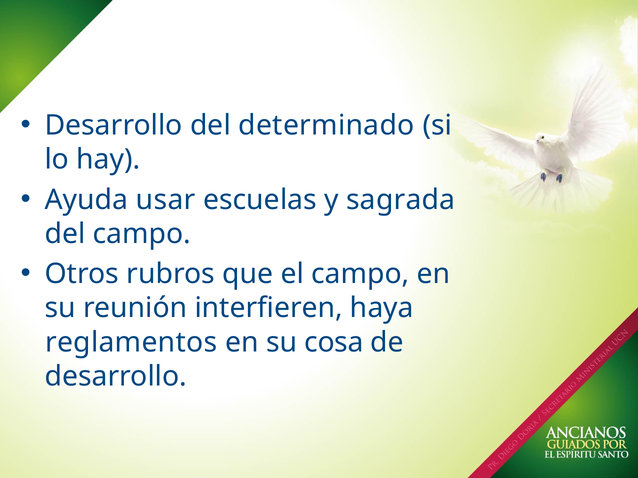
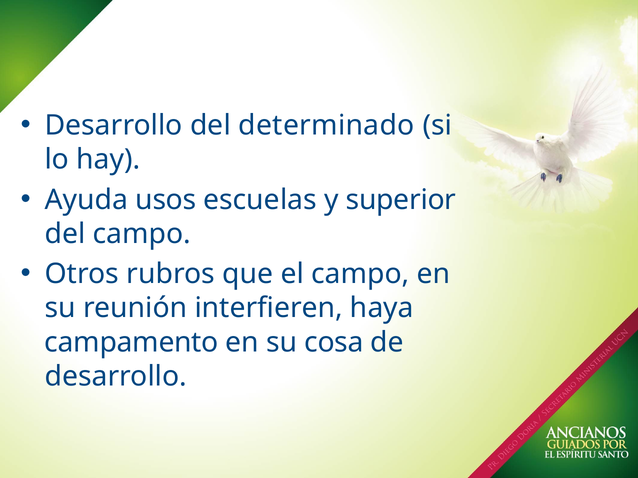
usar: usar -> usos
sagrada: sagrada -> superior
reglamentos: reglamentos -> campamento
